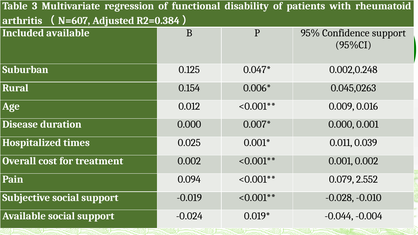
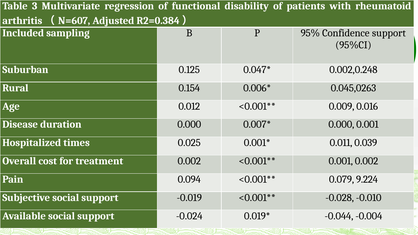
Included available: available -> sampling
2.552: 2.552 -> 9.224
